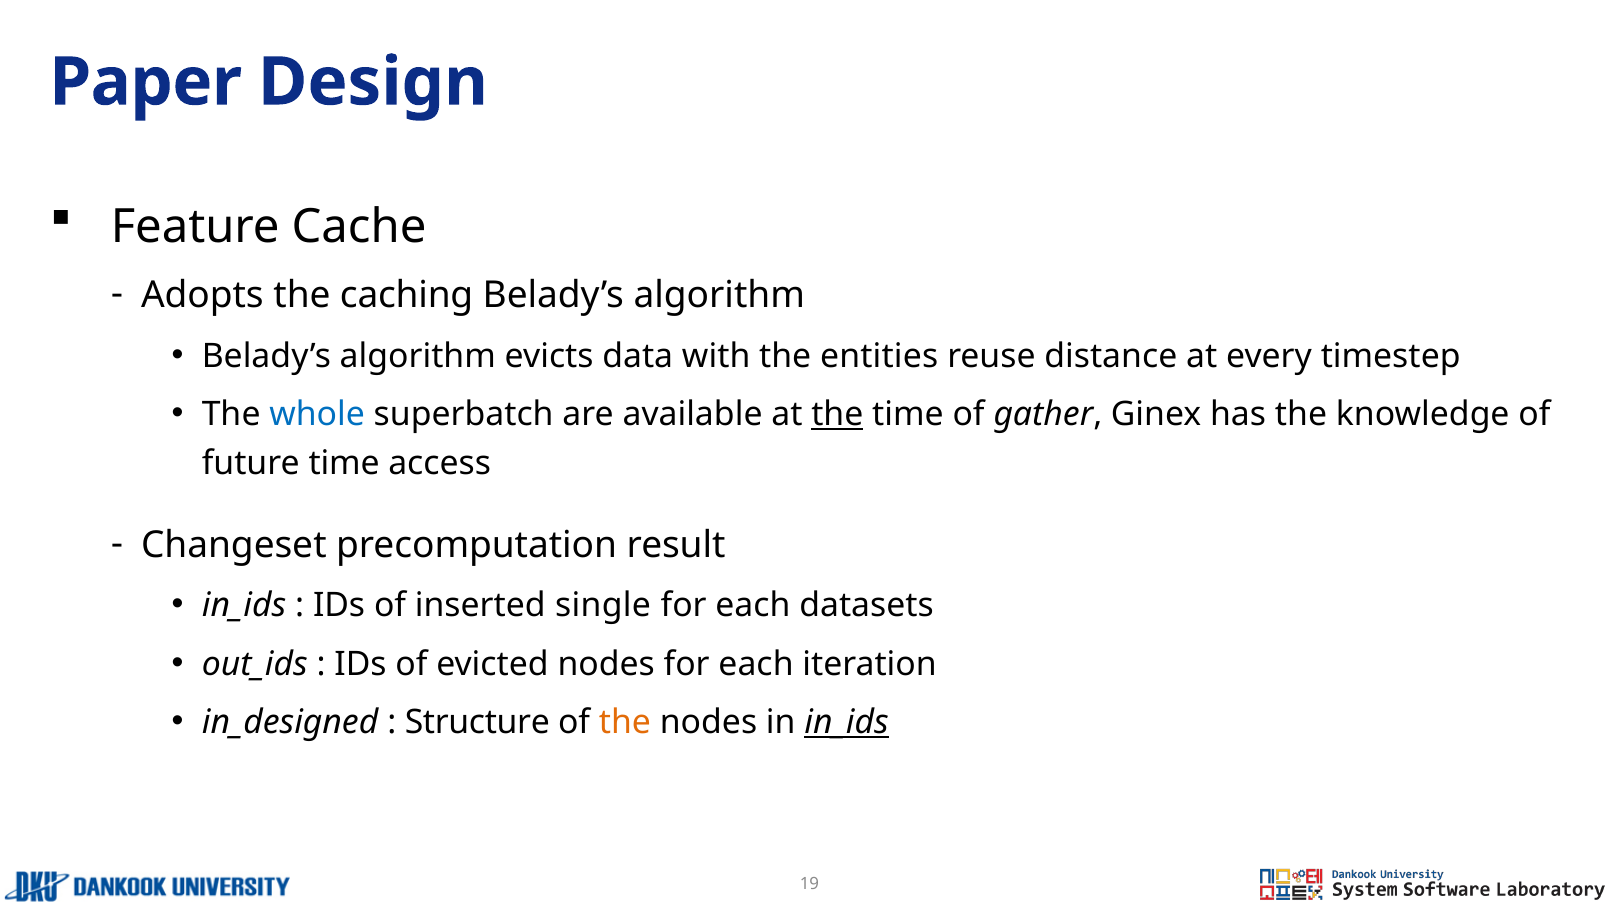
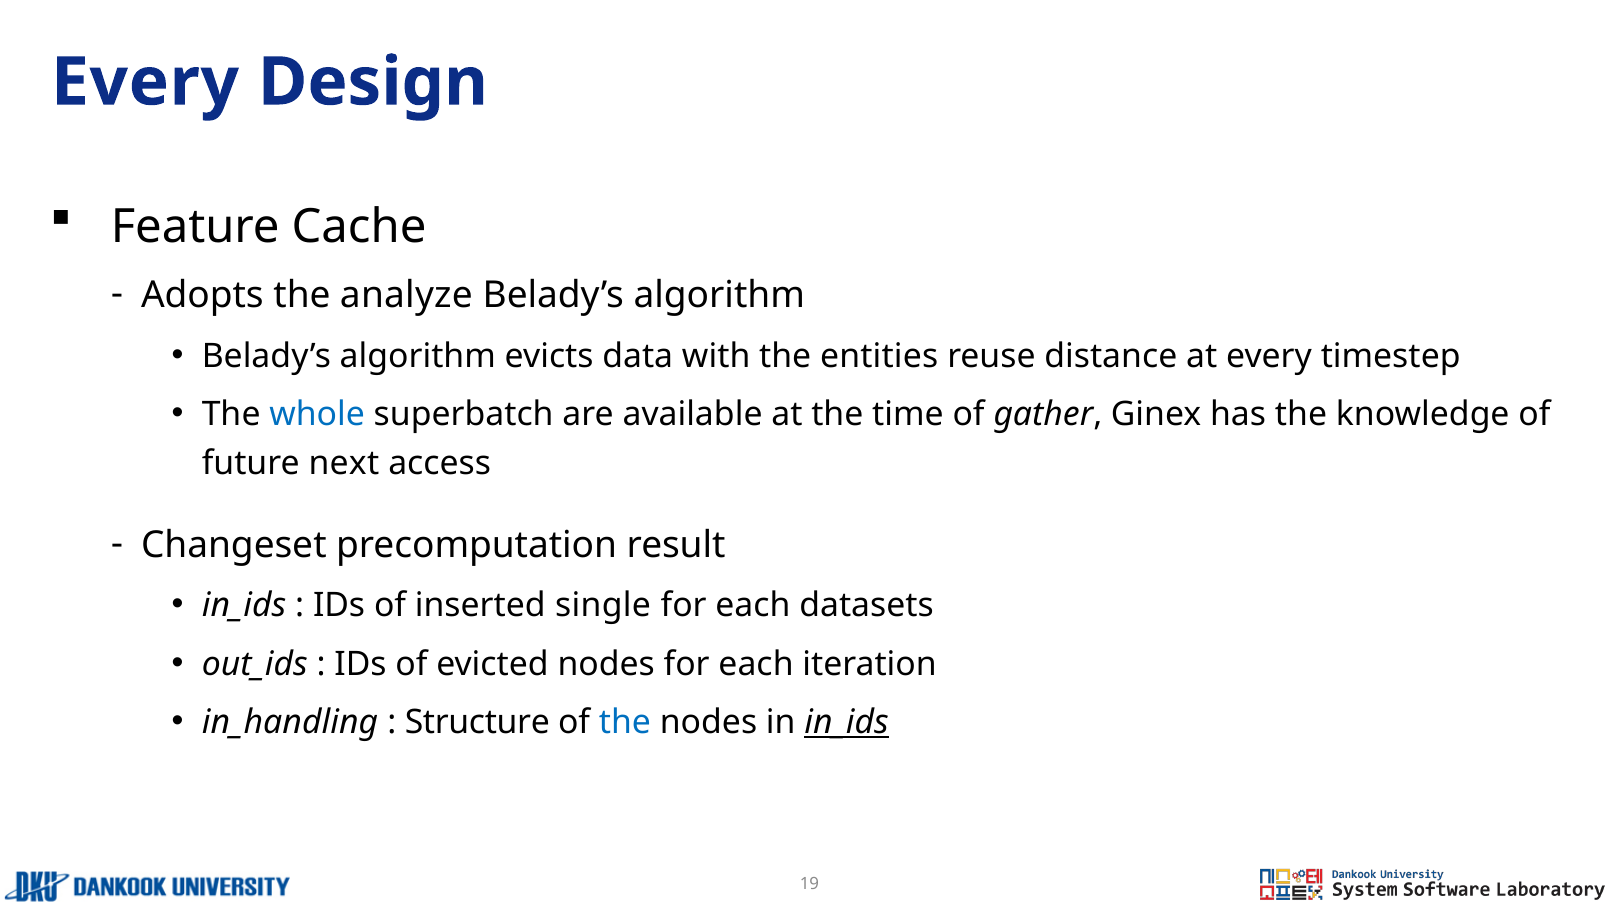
Paper at (146, 82): Paper -> Every
caching: caching -> analyze
the at (837, 414) underline: present -> none
future time: time -> next
in_designed: in_designed -> in_handling
the at (625, 722) colour: orange -> blue
